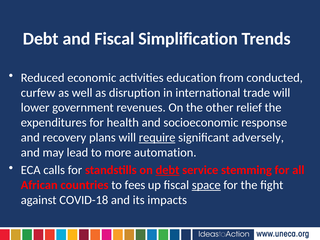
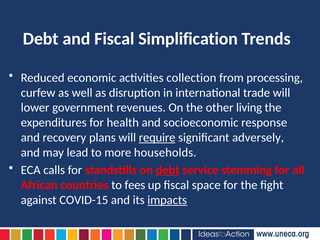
education: education -> collection
conducted: conducted -> processing
relief: relief -> living
automation: automation -> households
space underline: present -> none
COVID-18: COVID-18 -> COVID-15
impacts underline: none -> present
